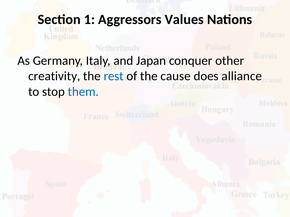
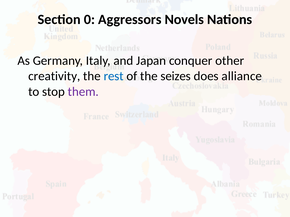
1: 1 -> 0
Values: Values -> Novels
cause: cause -> seizes
them colour: blue -> purple
